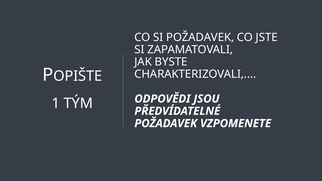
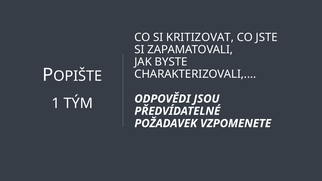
SI POŽADAVEK: POŽADAVEK -> KRITIZOVAT
